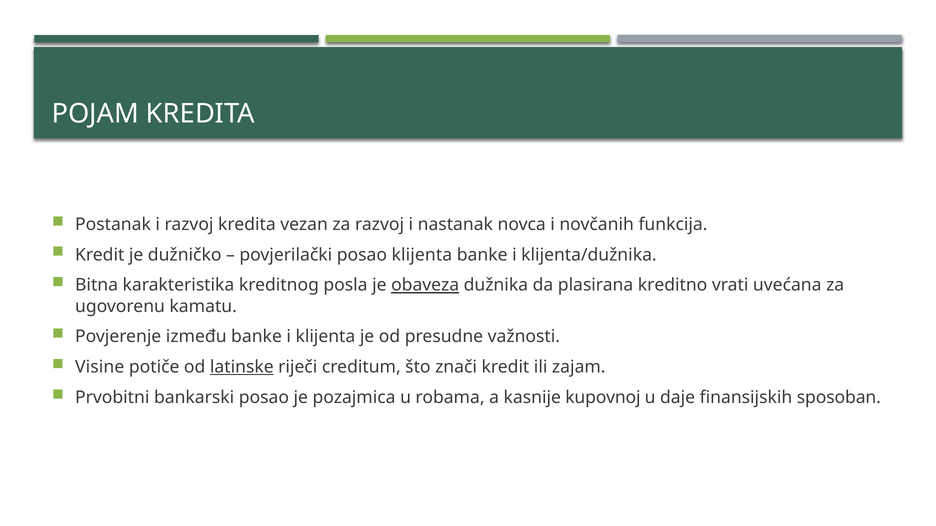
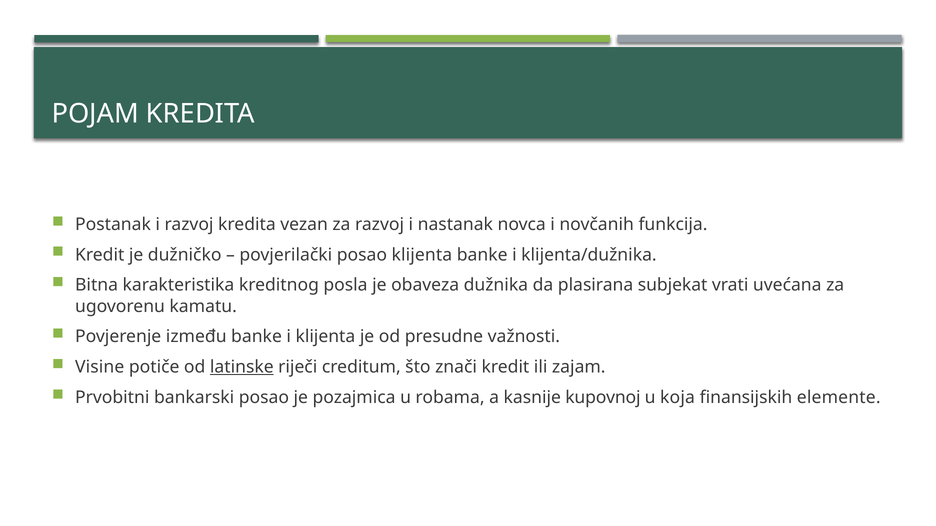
obaveza underline: present -> none
kreditno: kreditno -> subjekat
daje: daje -> koja
sposoban: sposoban -> elemente
